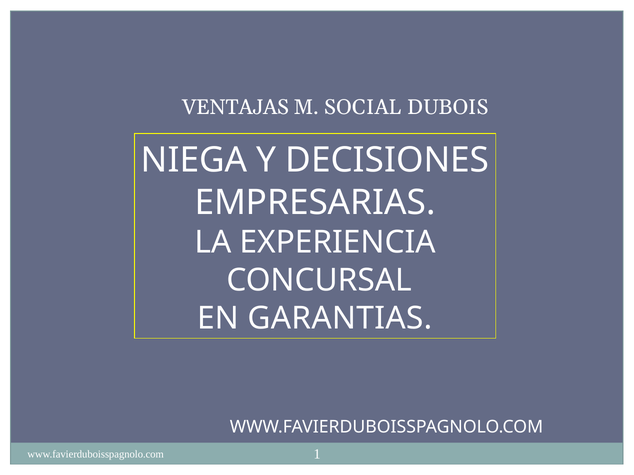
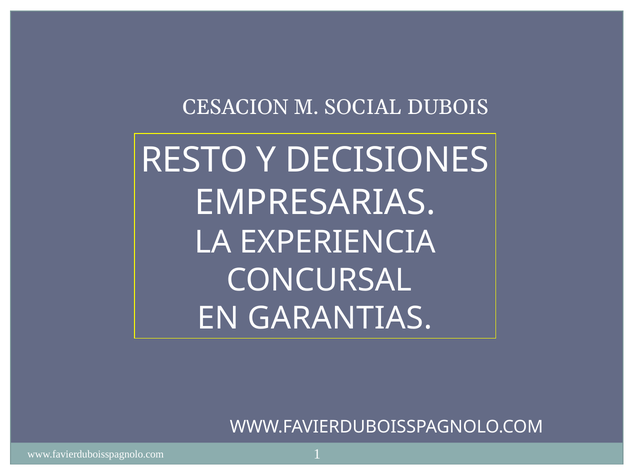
VENTAJAS: VENTAJAS -> CESACION
NIEGA: NIEGA -> RESTO
